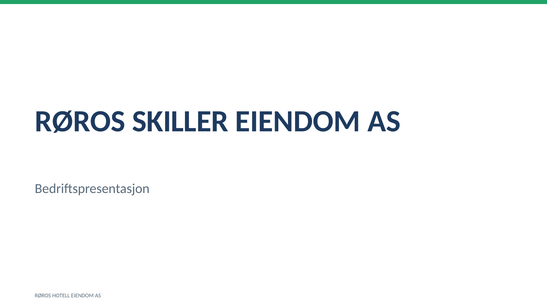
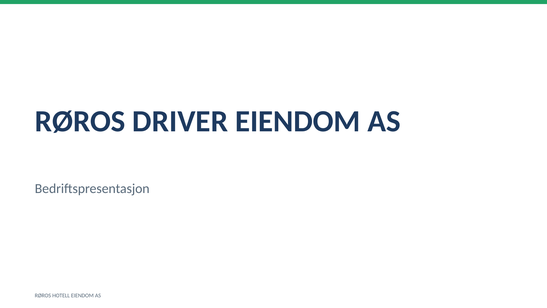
SKILLER: SKILLER -> DRIVER
